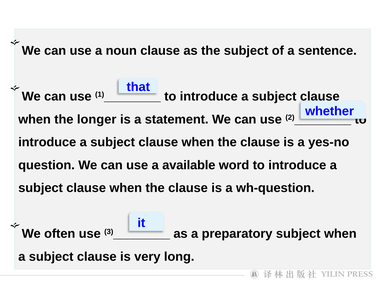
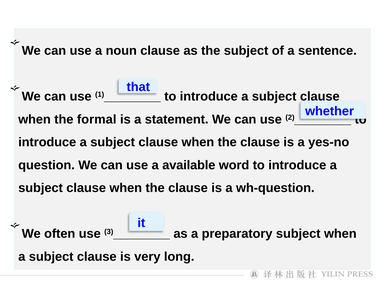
longer: longer -> formal
